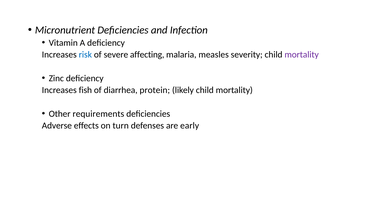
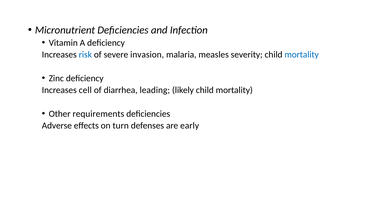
affecting: affecting -> invasion
mortality at (302, 55) colour: purple -> blue
fish: fish -> cell
protein: protein -> leading
